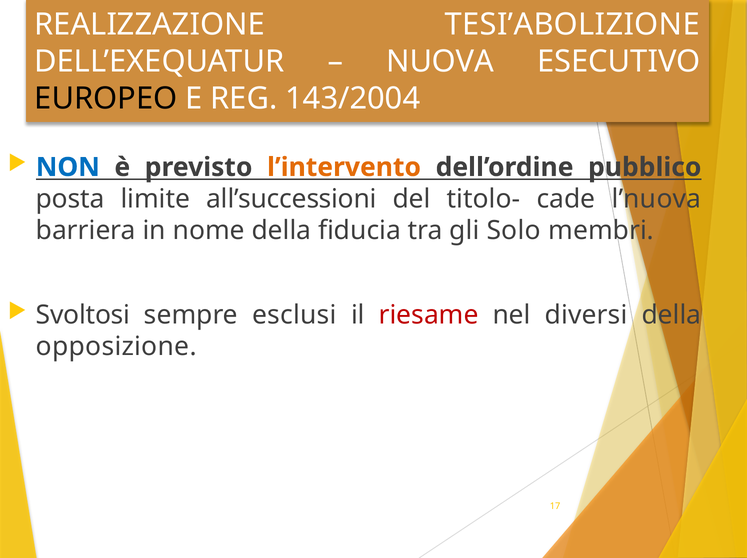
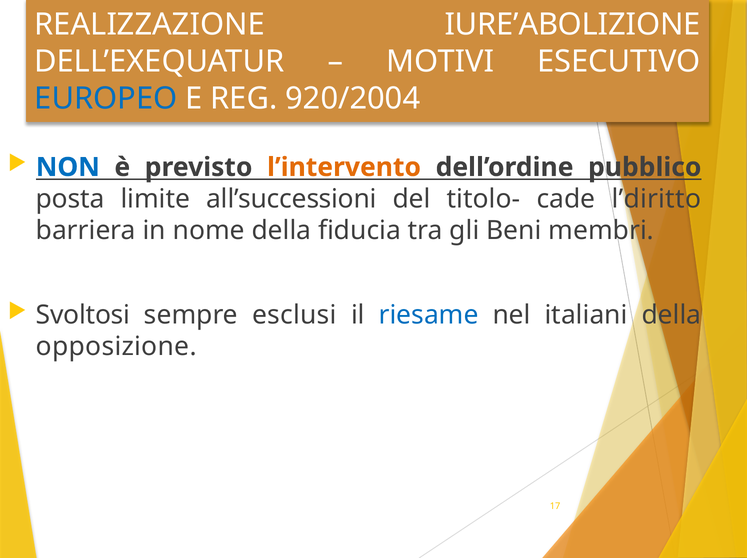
TESI’ABOLIZIONE: TESI’ABOLIZIONE -> IURE’ABOLIZIONE
NUOVA: NUOVA -> MOTIVI
EUROPEO colour: black -> blue
143/2004: 143/2004 -> 920/2004
l’nuova: l’nuova -> l’diritto
Solo: Solo -> Beni
riesame colour: red -> blue
diversi: diversi -> italiani
